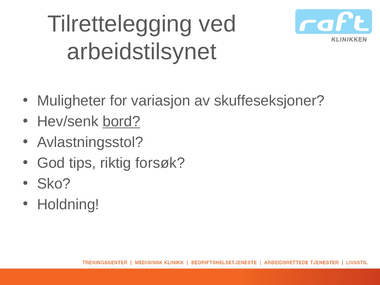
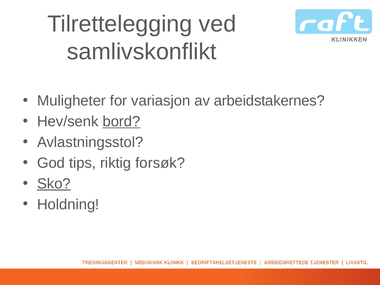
arbeidstilsynet: arbeidstilsynet -> samlivskonflikt
skuffeseksjoner: skuffeseksjoner -> arbeidstakernes
Sko underline: none -> present
